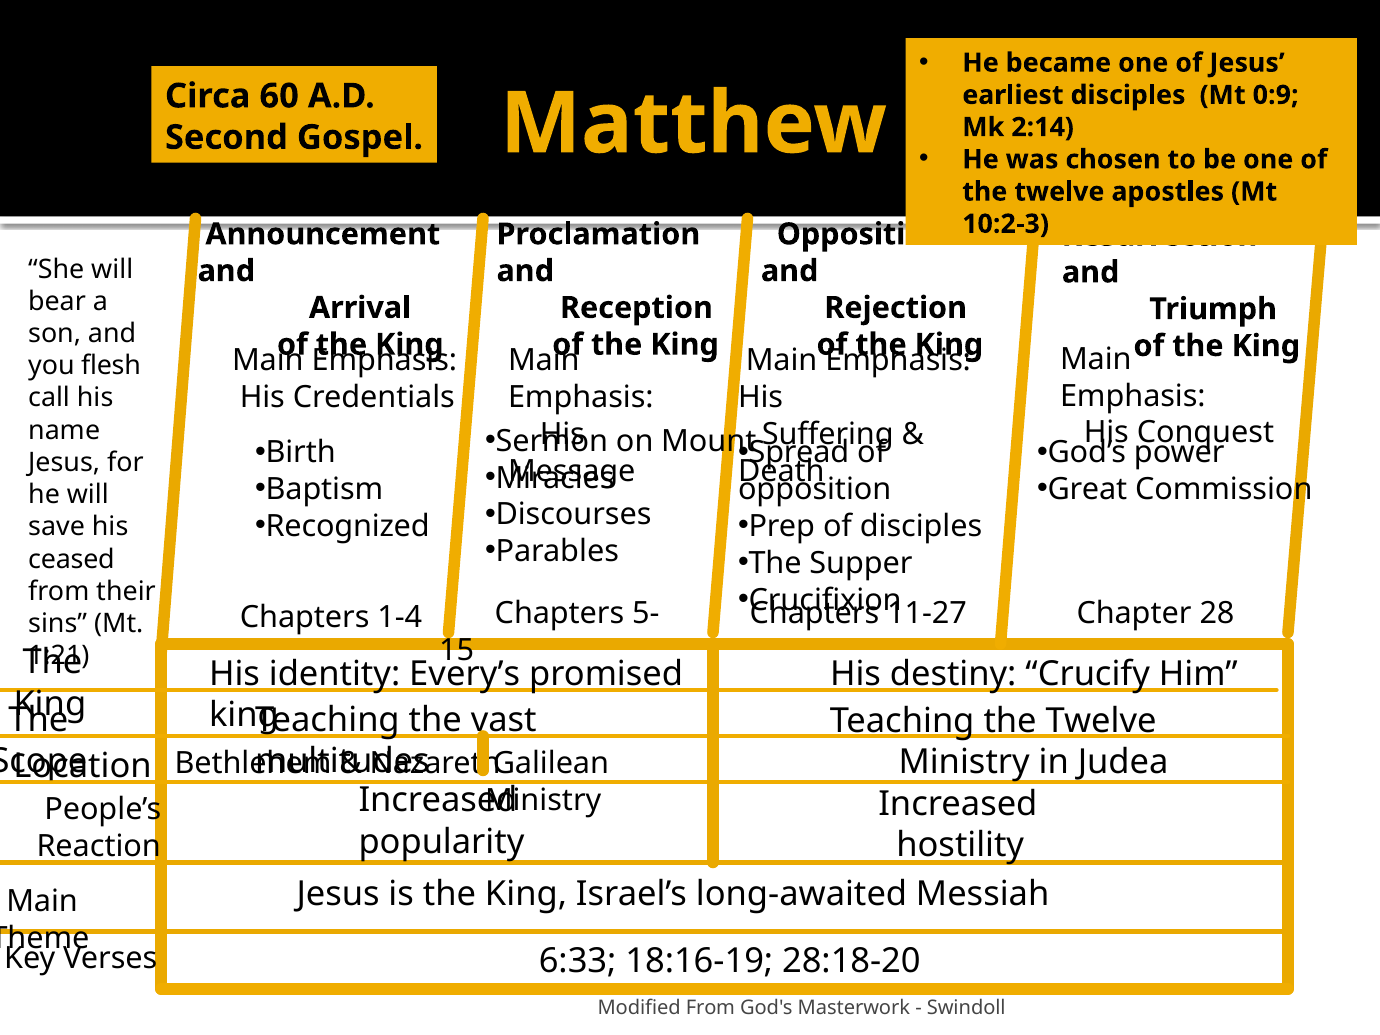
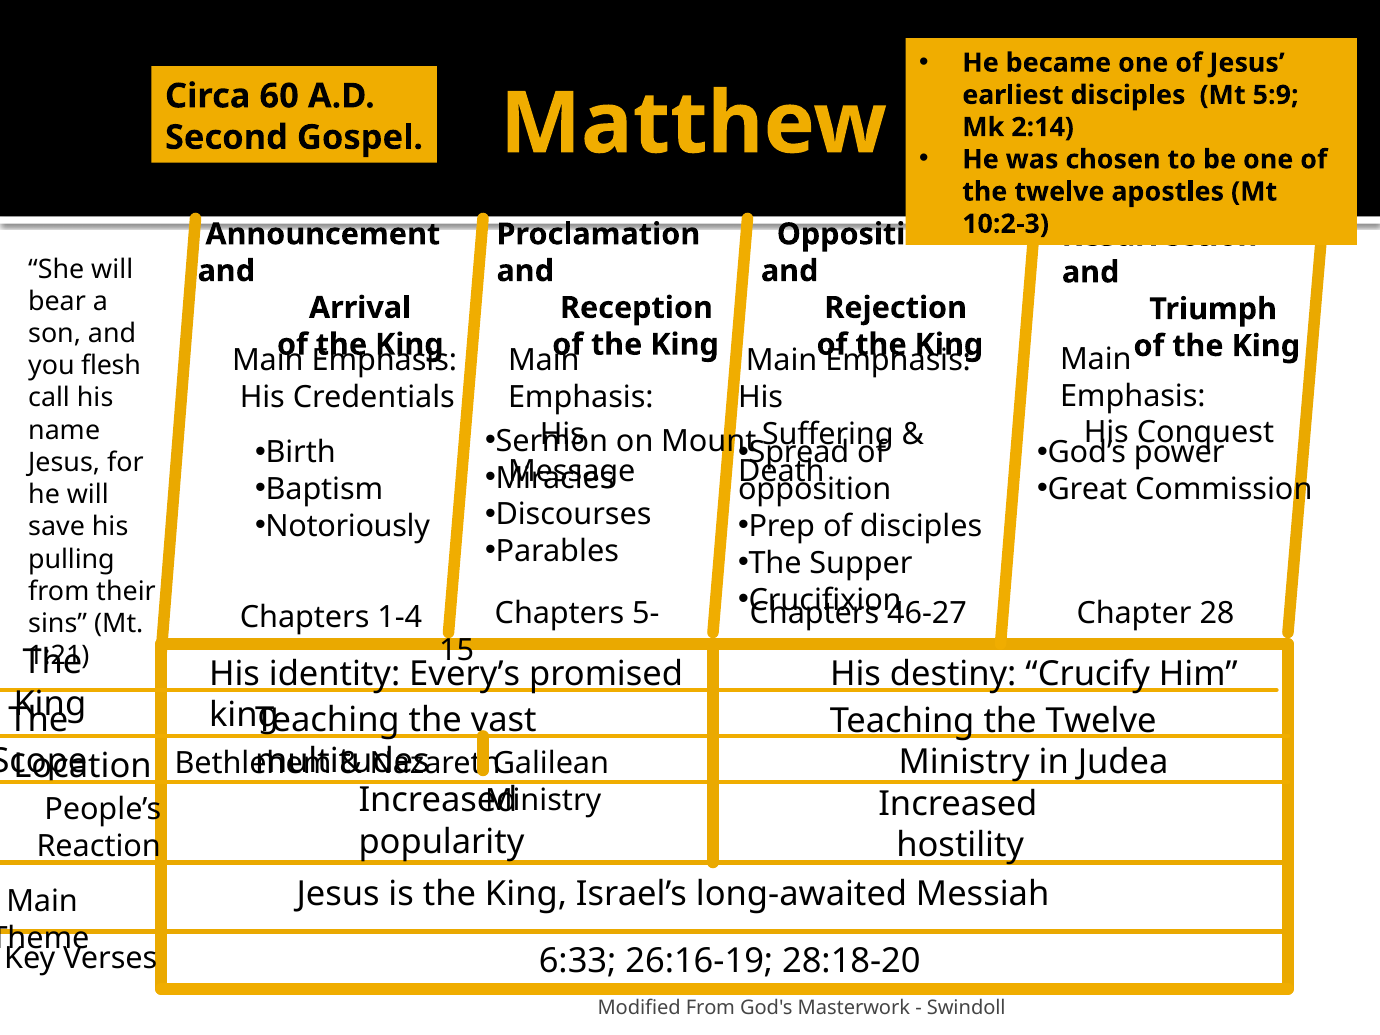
0:9: 0:9 -> 5:9
Recognized: Recognized -> Notoriously
ceased: ceased -> pulling
11-27: 11-27 -> 46-27
18:16-19: 18:16-19 -> 26:16-19
